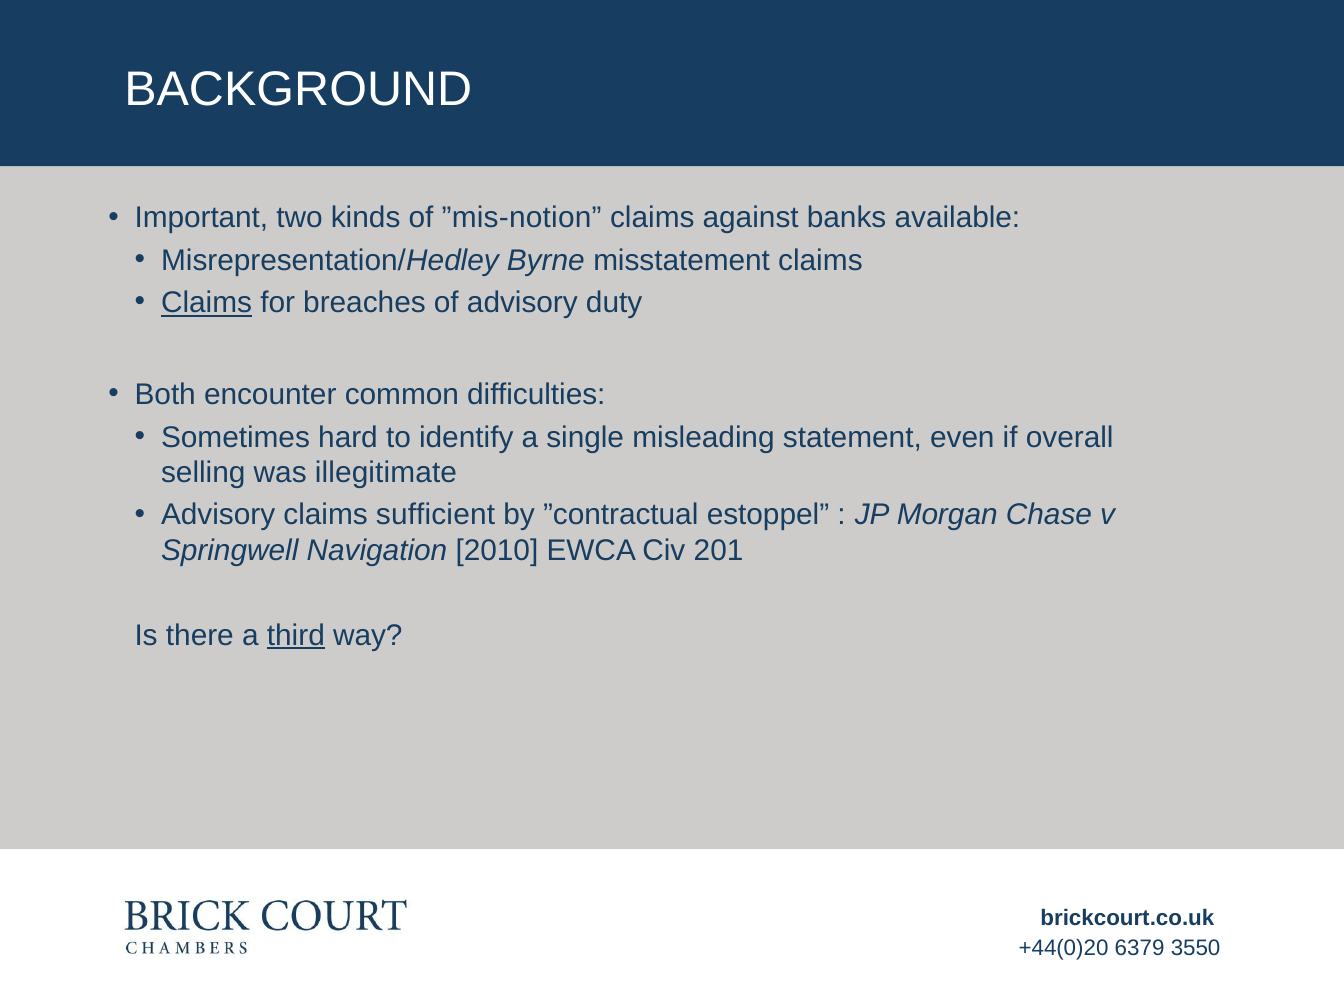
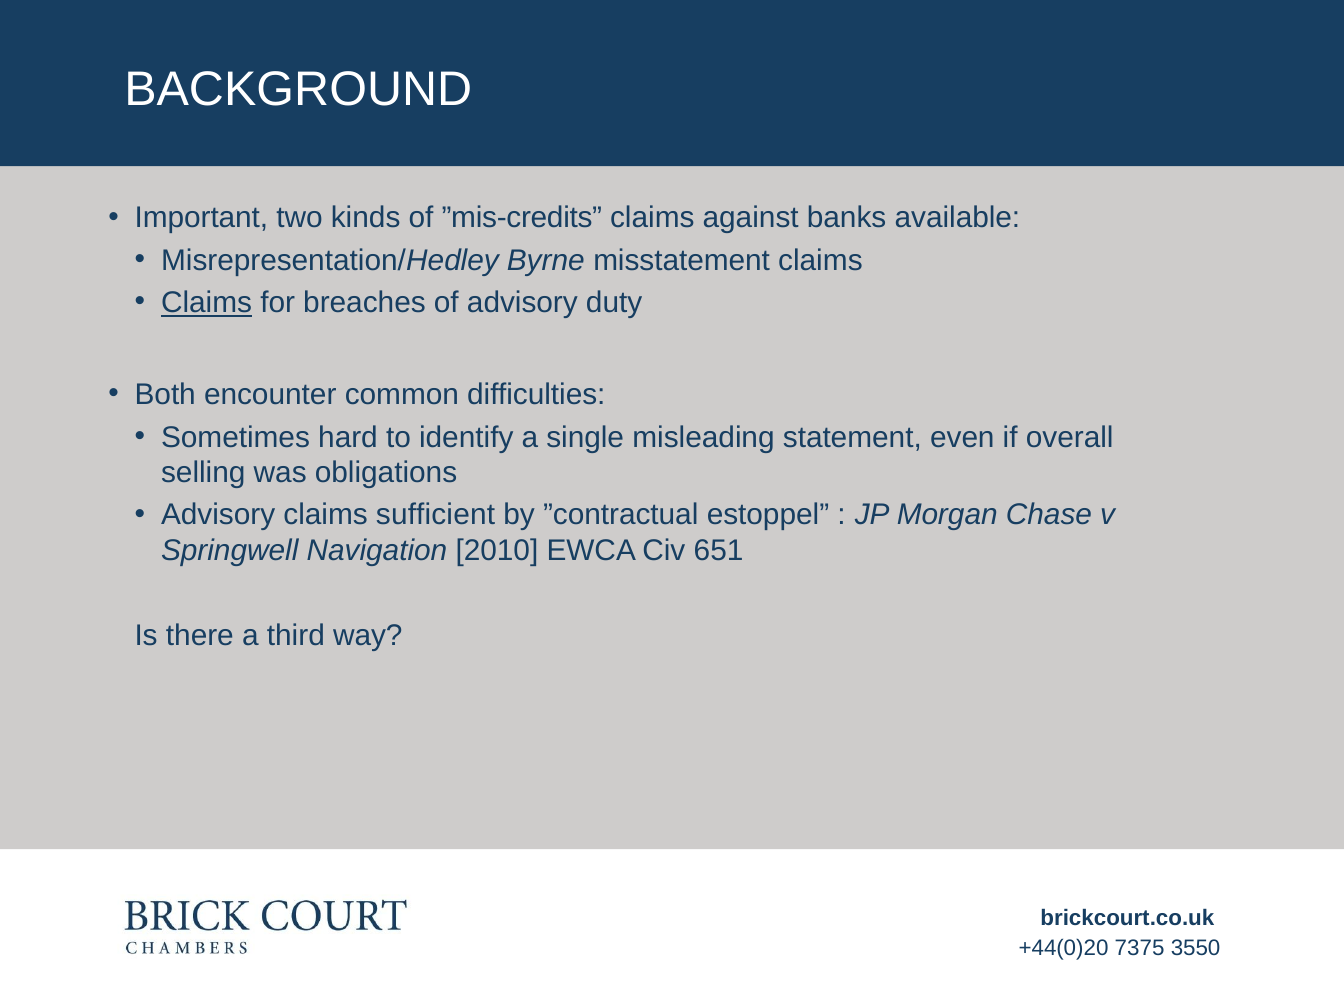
”mis-notion: ”mis-notion -> ”mis-credits
illegitimate: illegitimate -> obligations
201: 201 -> 651
third underline: present -> none
6379: 6379 -> 7375
